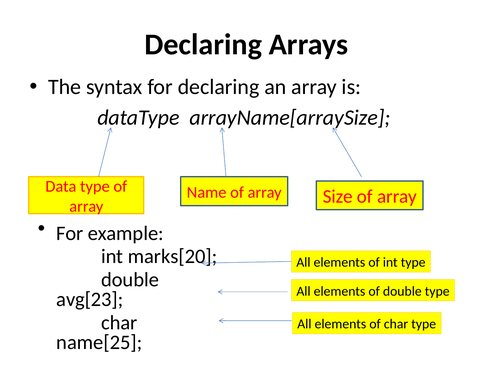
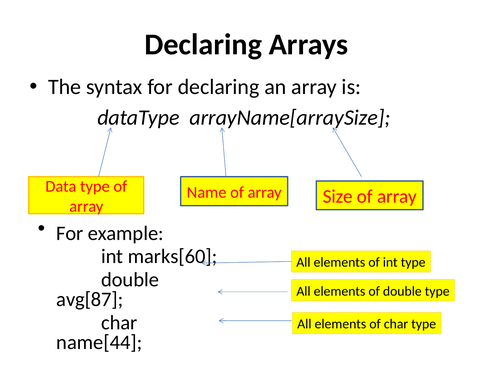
marks[20: marks[20 -> marks[60
avg[23: avg[23 -> avg[87
name[25: name[25 -> name[44
